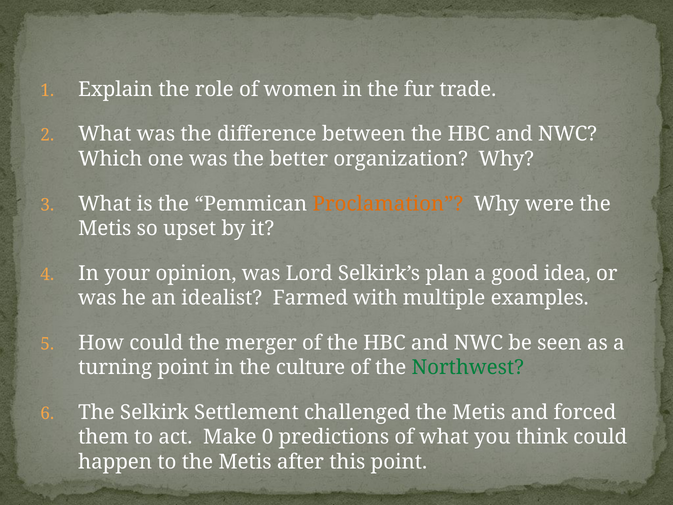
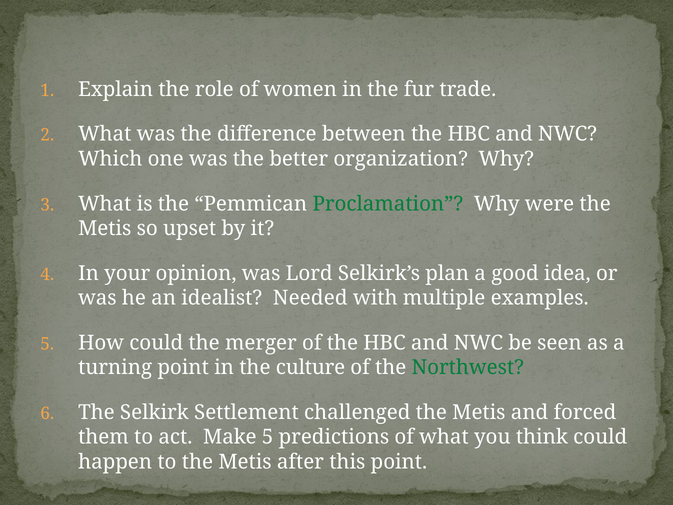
Proclamation colour: orange -> green
Farmed: Farmed -> Needed
Make 0: 0 -> 5
